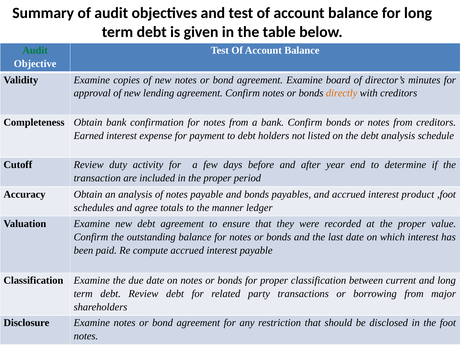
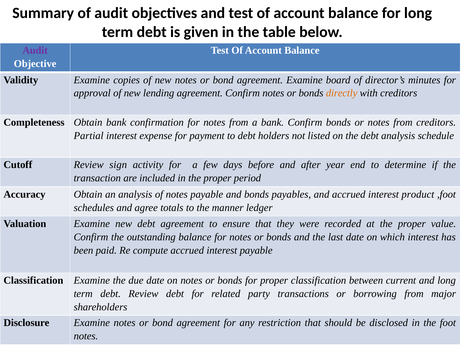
Audit at (35, 50) colour: green -> purple
Earned: Earned -> Partial
duty: duty -> sign
